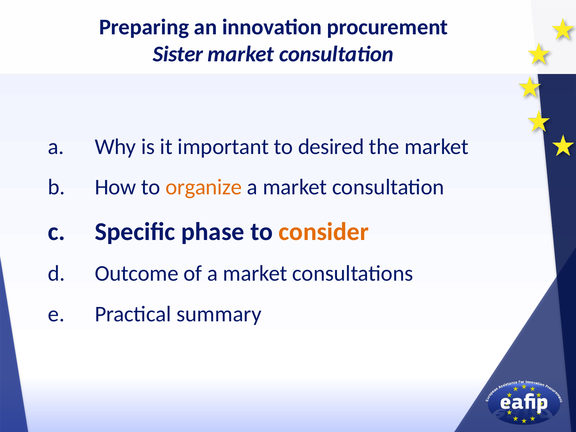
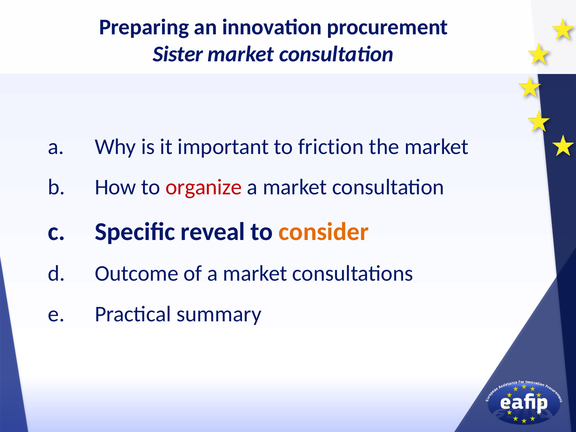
desired: desired -> friction
organize colour: orange -> red
phase: phase -> reveal
